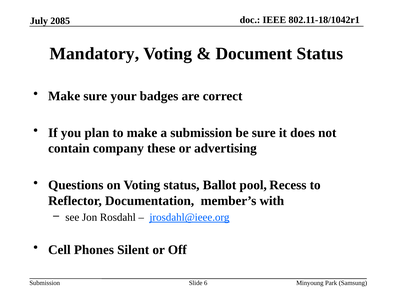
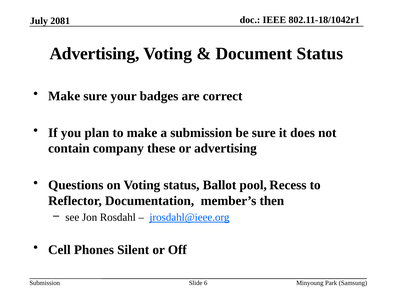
2085: 2085 -> 2081
Mandatory at (94, 54): Mandatory -> Advertising
with: with -> then
